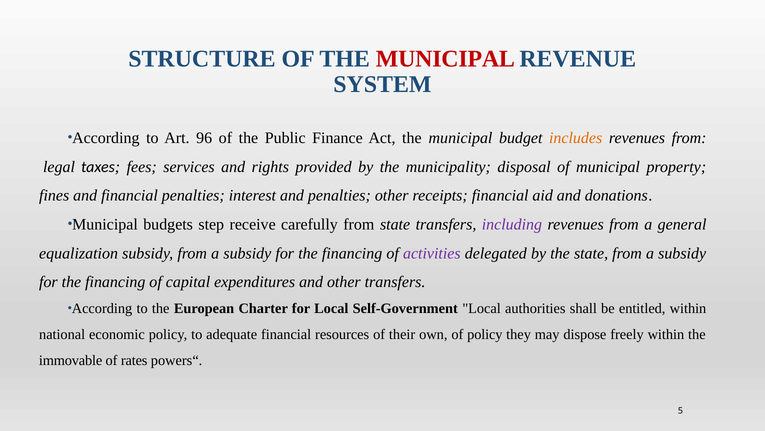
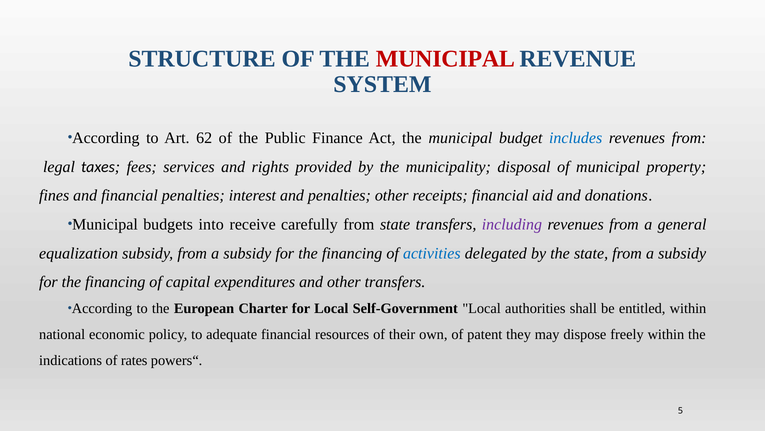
96: 96 -> 62
includes colour: orange -> blue
step: step -> into
activities colour: purple -> blue
of policy: policy -> patent
immovable: immovable -> indications
